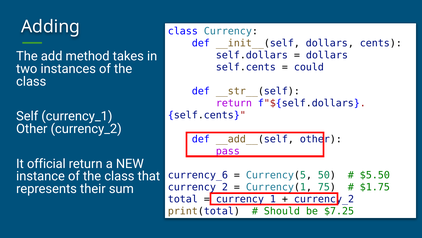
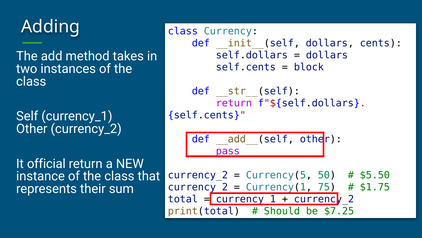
could: could -> block
currency_6 at (198, 175): currency_6 -> currency_2
